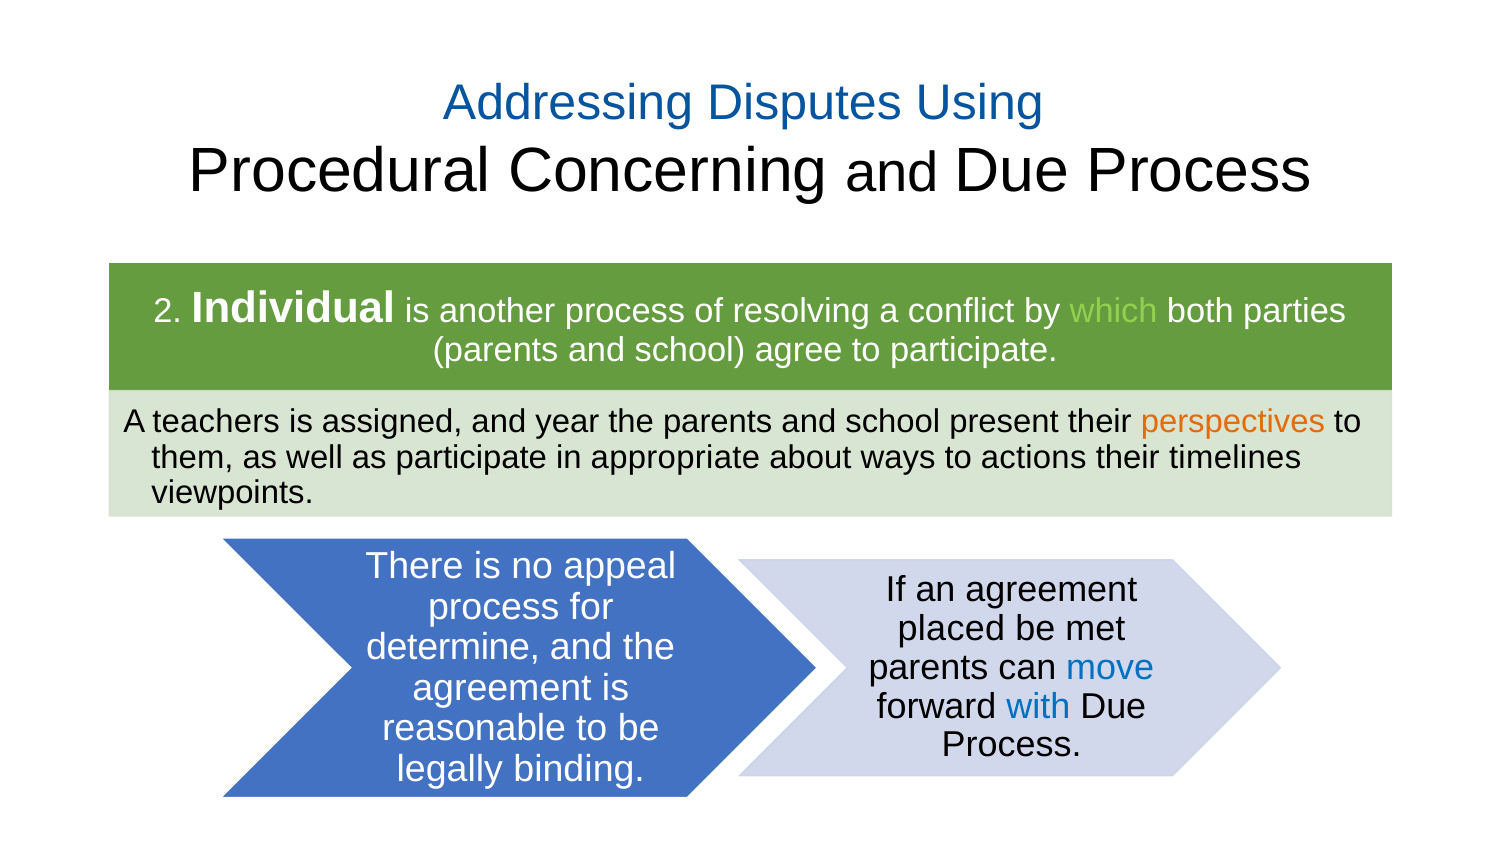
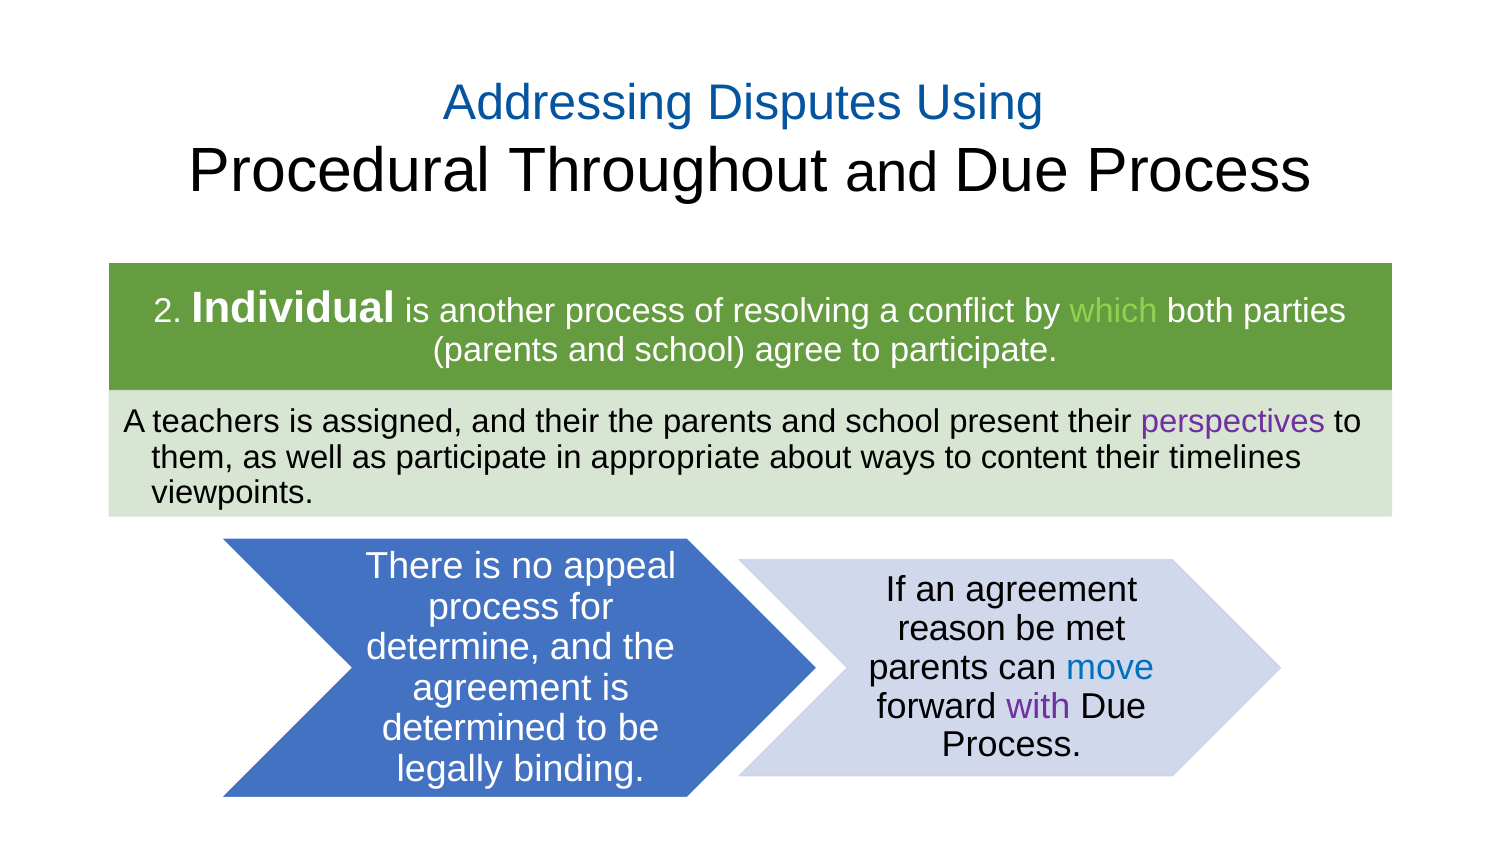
Concerning: Concerning -> Throughout
and year: year -> their
perspectives colour: orange -> purple
actions: actions -> content
placed: placed -> reason
with colour: blue -> purple
reasonable: reasonable -> determined
